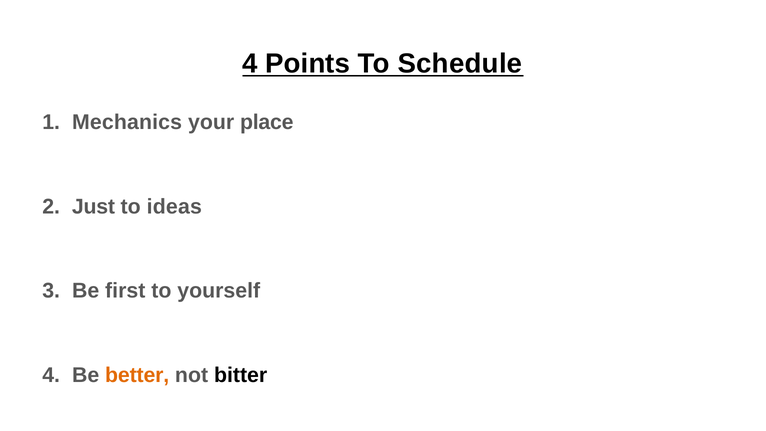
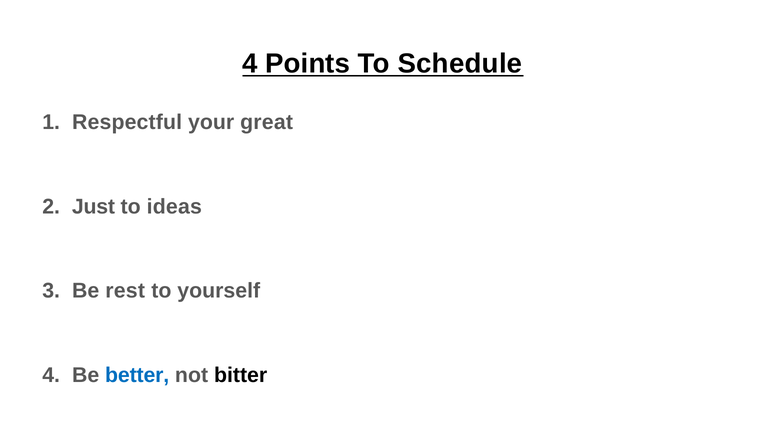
Mechanics: Mechanics -> Respectful
place: place -> great
first: first -> rest
better colour: orange -> blue
